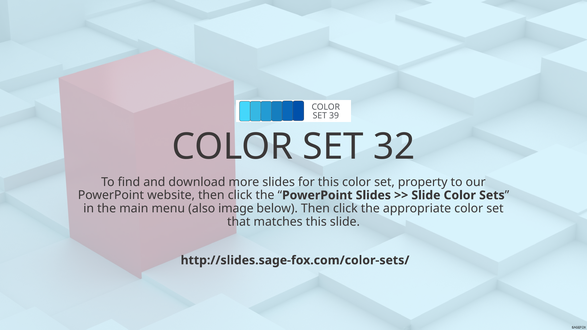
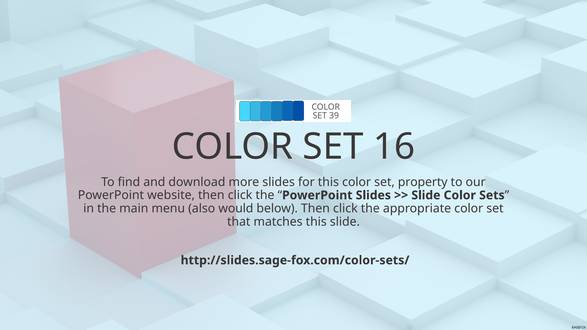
32: 32 -> 16
image: image -> would
